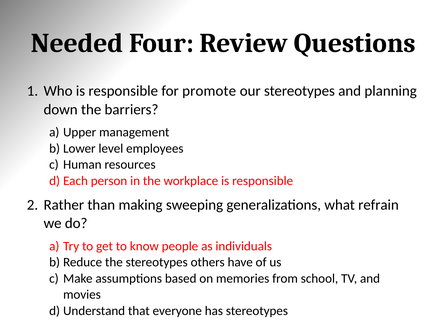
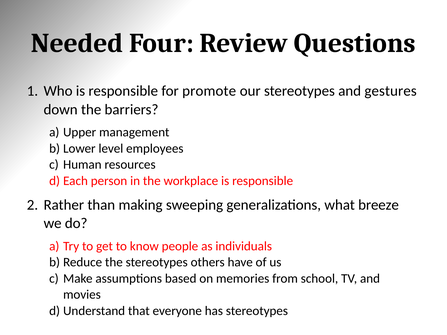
planning: planning -> gestures
refrain: refrain -> breeze
